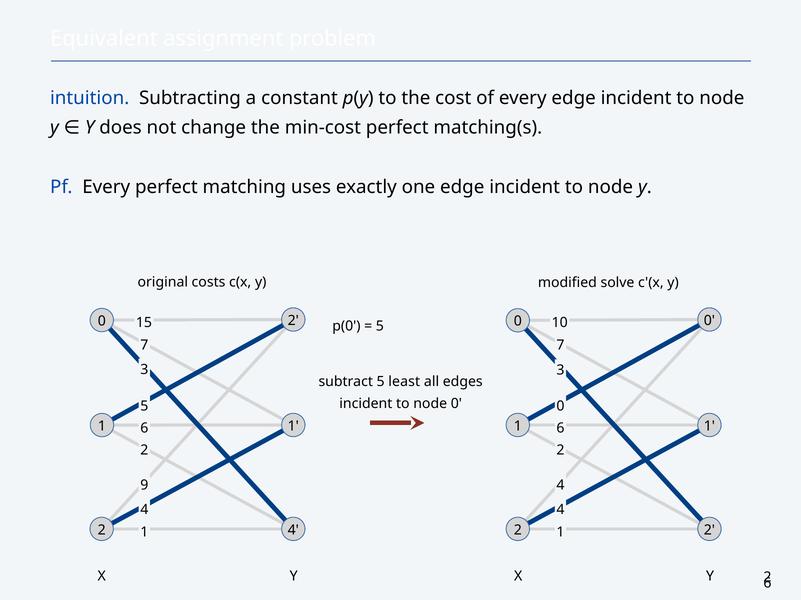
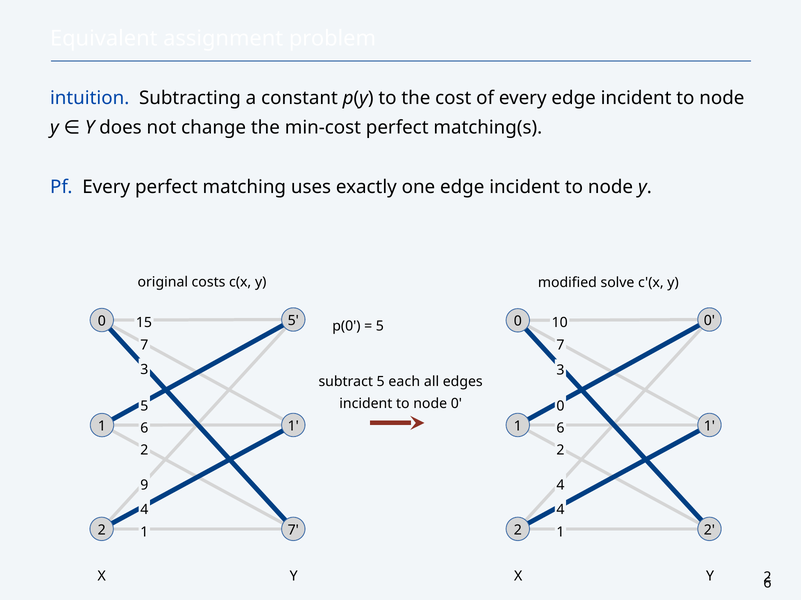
2 at (293, 321): 2 -> 5
least: least -> each
4 at (293, 531): 4 -> 7
